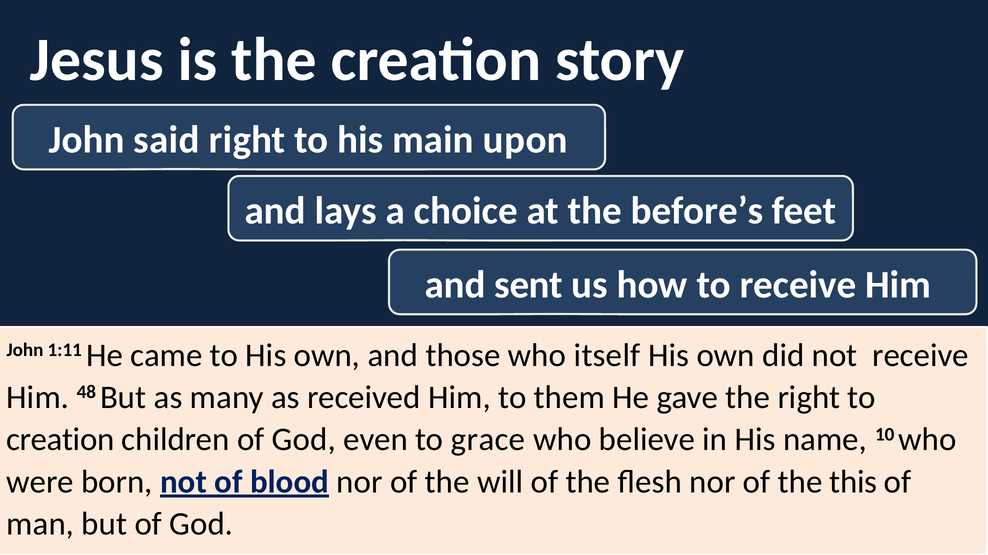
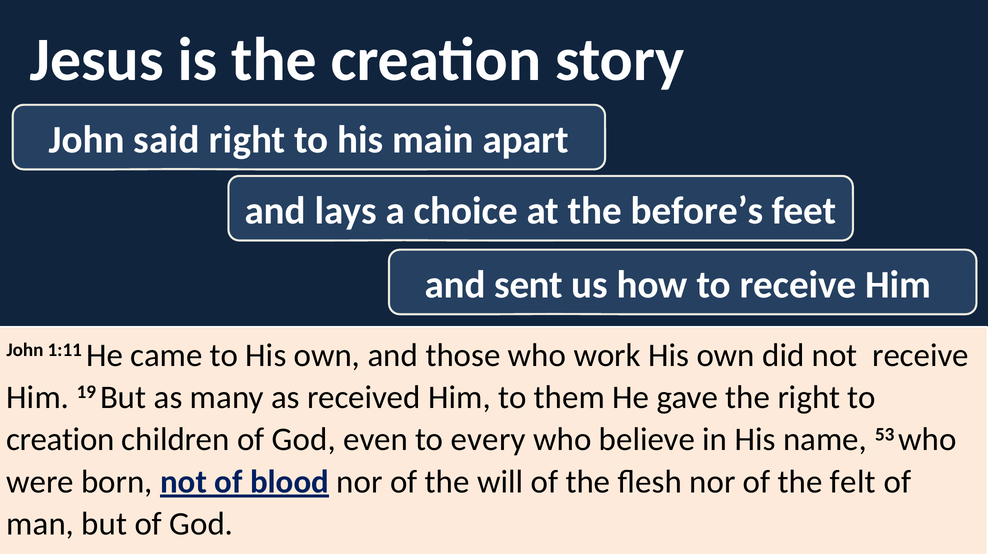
upon: upon -> apart
itself: itself -> work
48: 48 -> 19
grace: grace -> every
10: 10 -> 53
this: this -> felt
